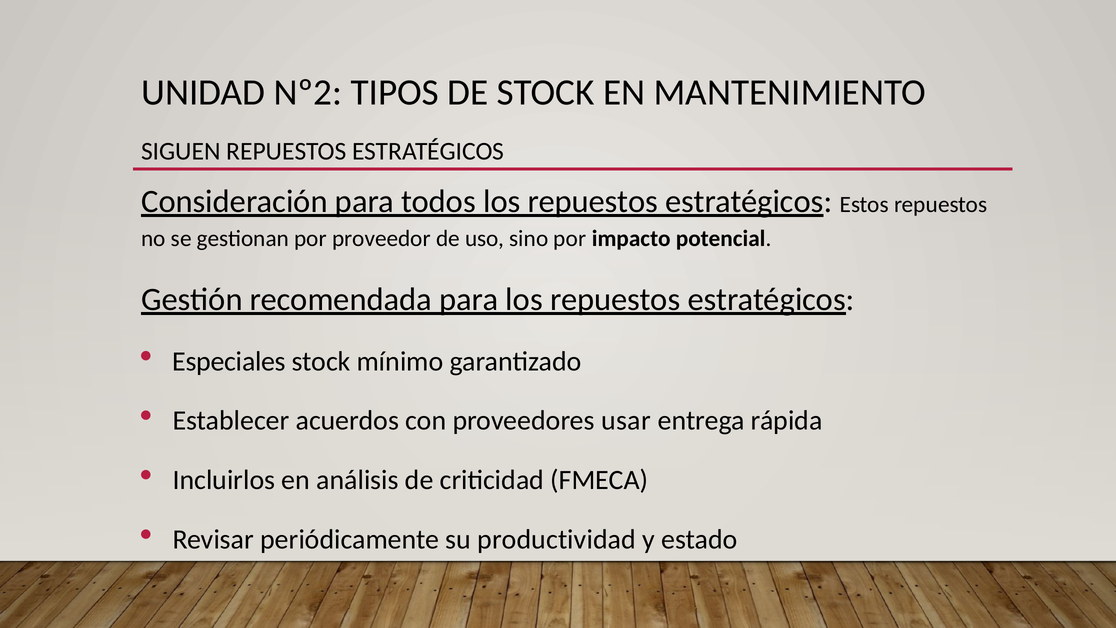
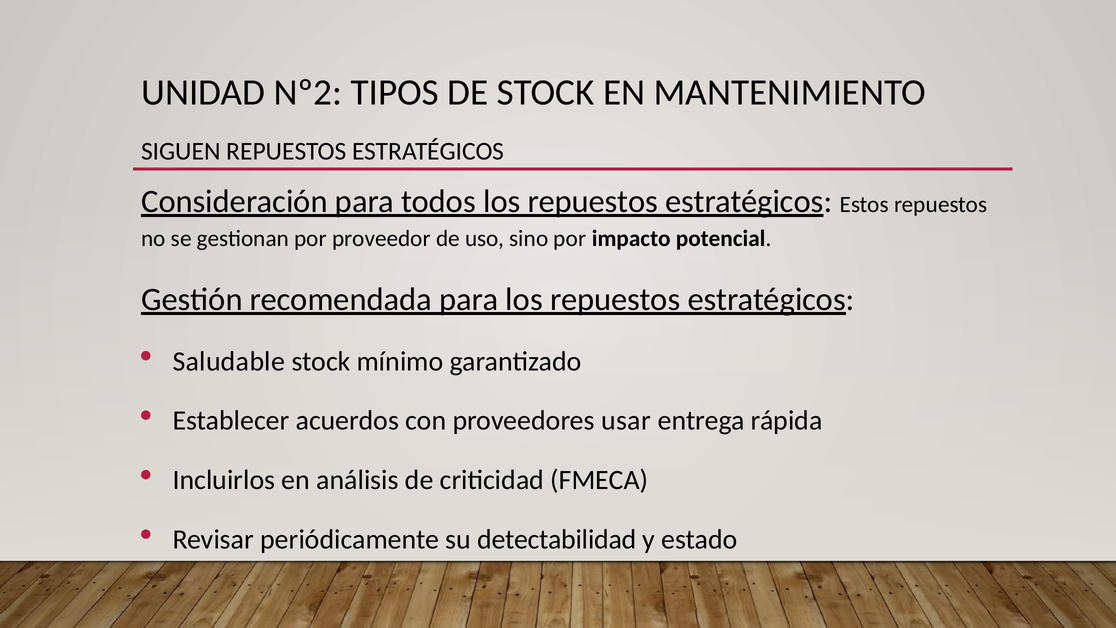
Especiales: Especiales -> Saludable
productividad: productividad -> detectabilidad
